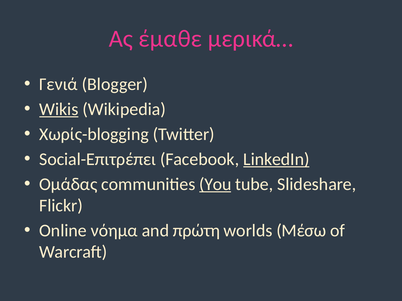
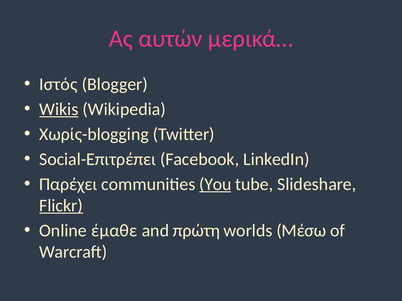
έμαθε: έμαθε -> αυτών
Γενιά: Γενιά -> Ιστός
LinkedIn underline: present -> none
Ομάδας: Ομάδας -> Παρέχει
Flickr underline: none -> present
νόημα: νόημα -> έμαθε
